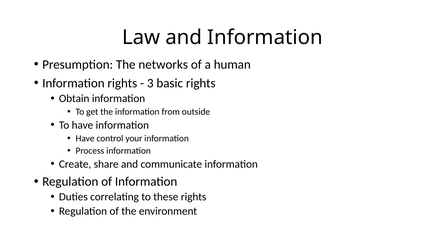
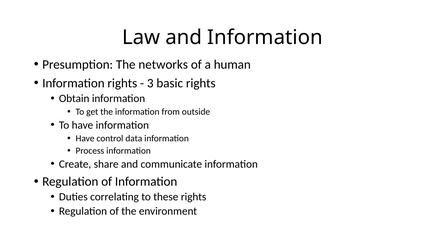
your: your -> data
